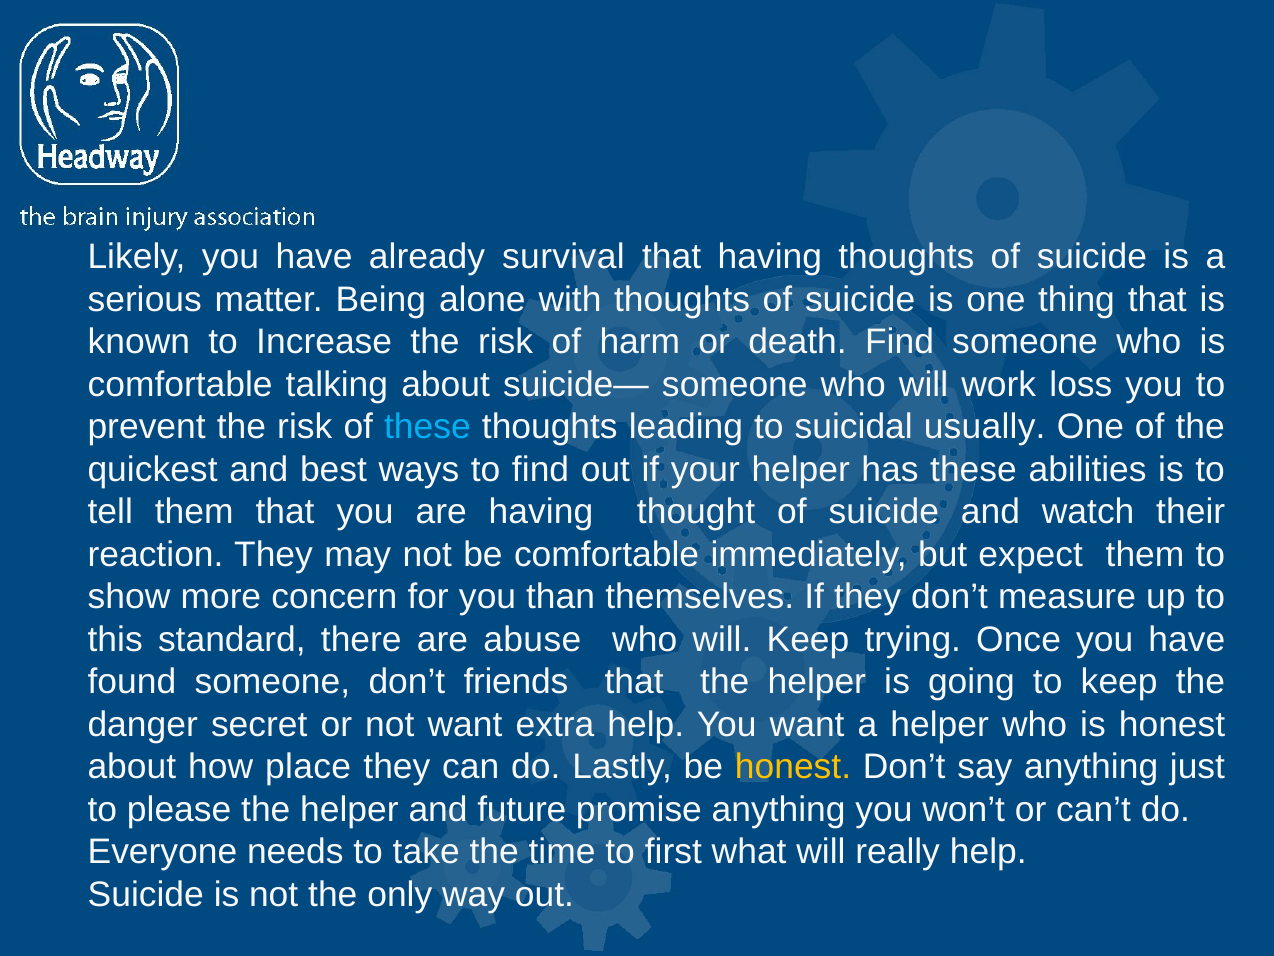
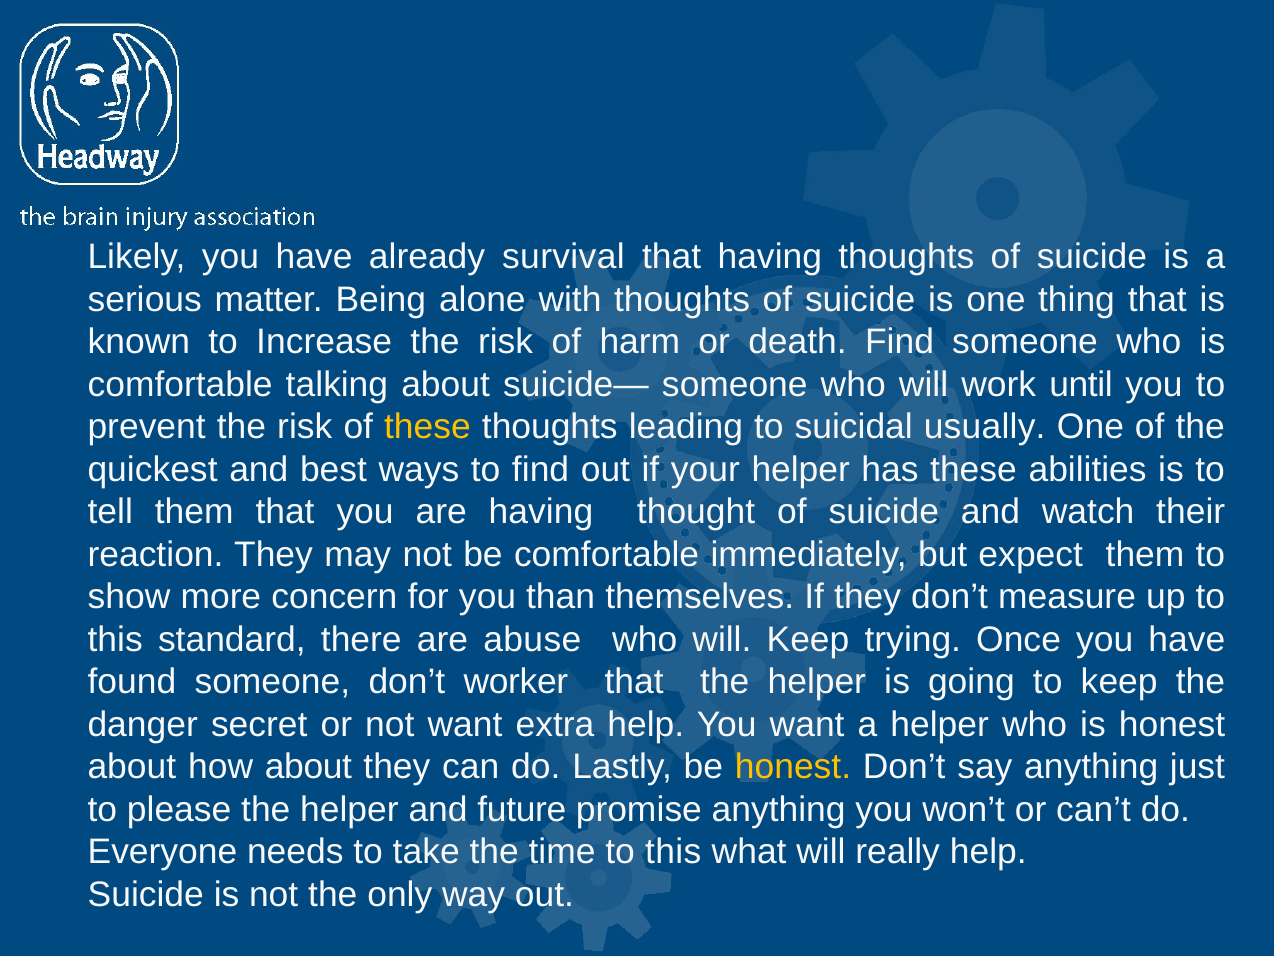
loss: loss -> until
these at (427, 427) colour: light blue -> yellow
friends: friends -> worker
how place: place -> about
time to first: first -> this
